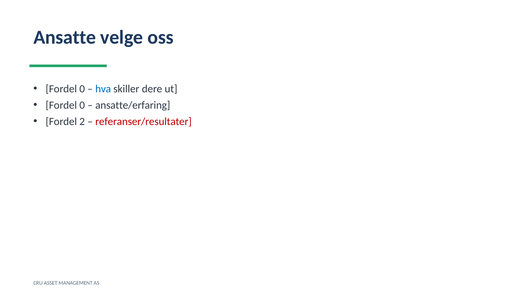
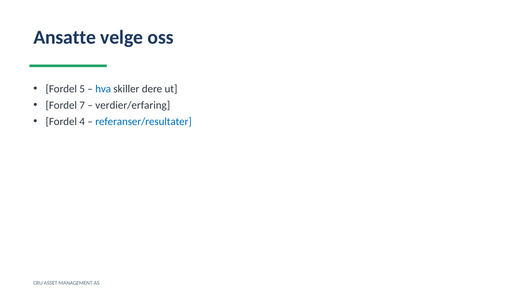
0 at (82, 89): 0 -> 5
0 at (82, 105): 0 -> 7
ansatte/erfaring: ansatte/erfaring -> verdier/erfaring
2: 2 -> 4
referanser/resultater colour: red -> blue
